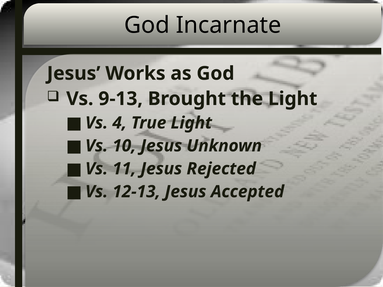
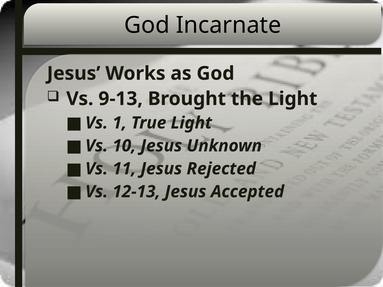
4: 4 -> 1
